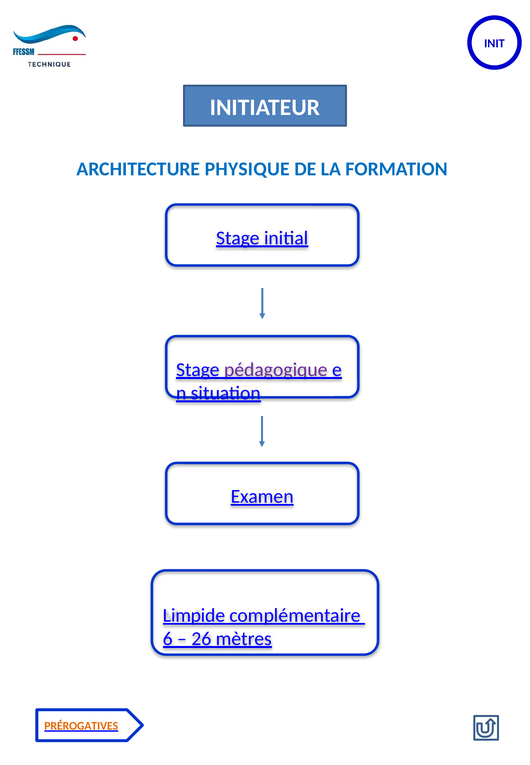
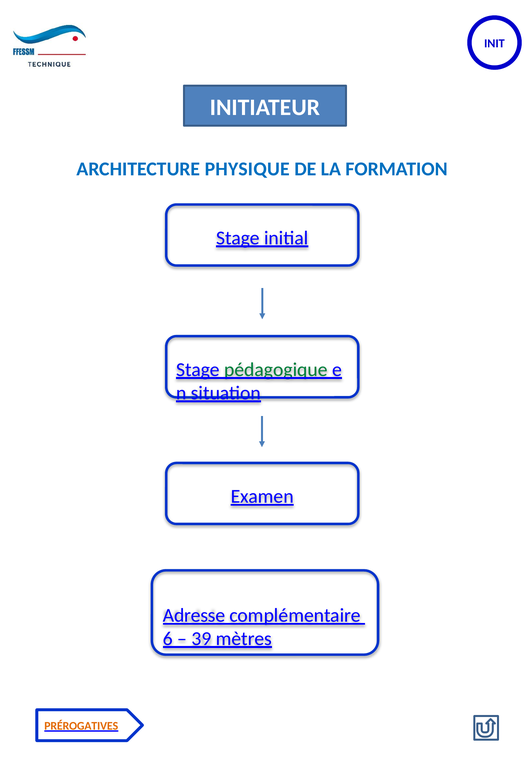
pédagogique colour: purple -> green
Limpide: Limpide -> Adresse
26: 26 -> 39
